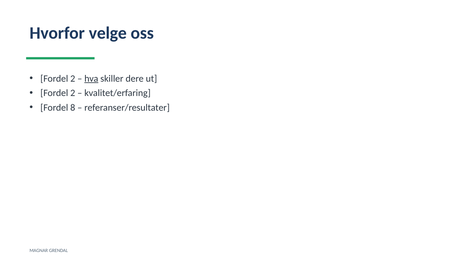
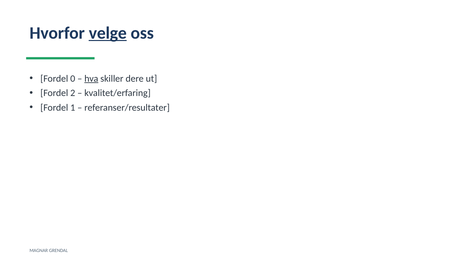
velge underline: none -> present
2 at (73, 79): 2 -> 0
8: 8 -> 1
